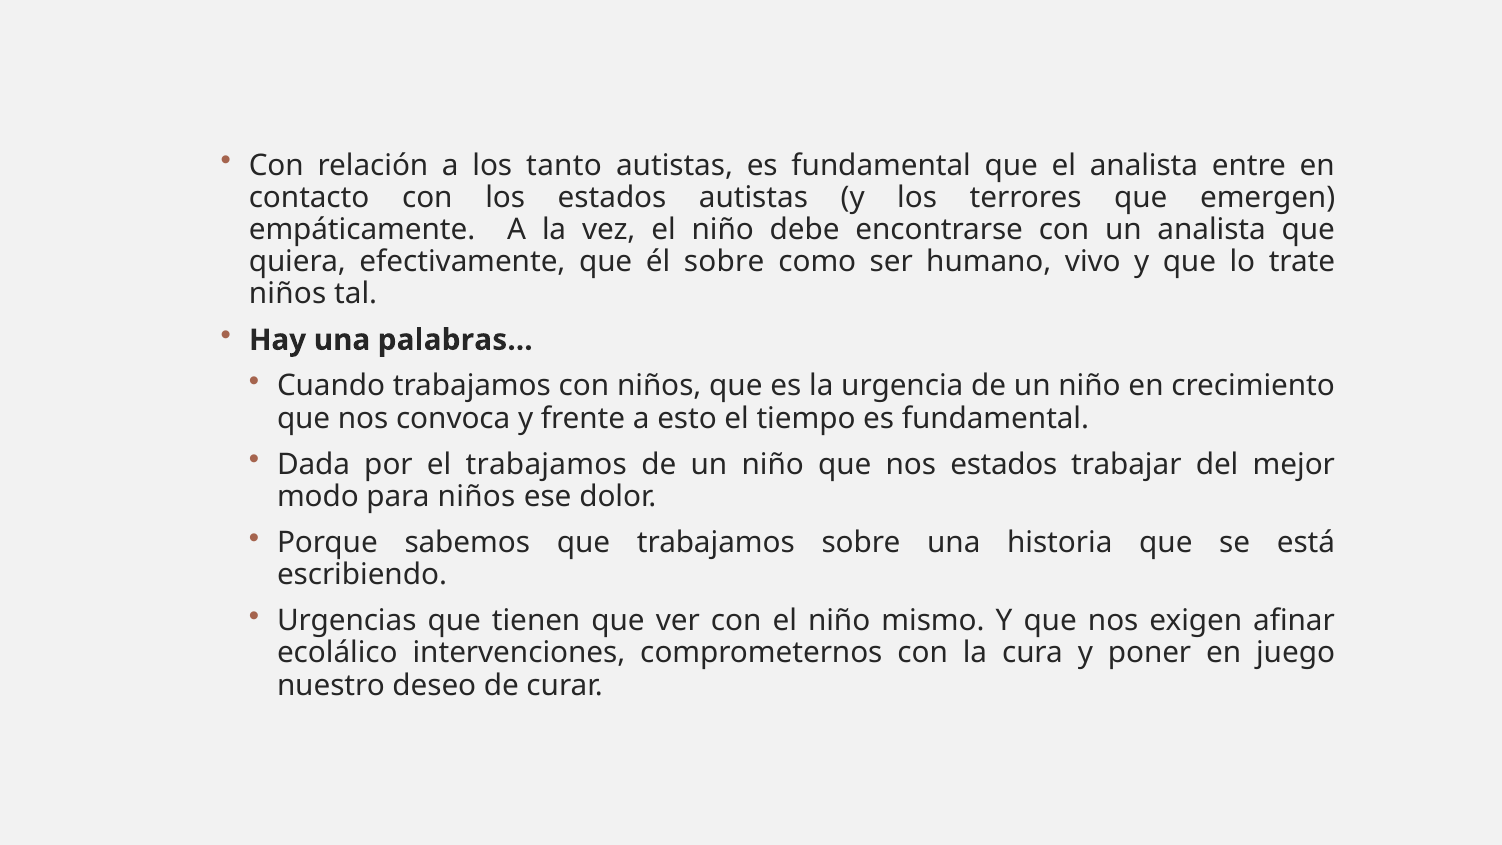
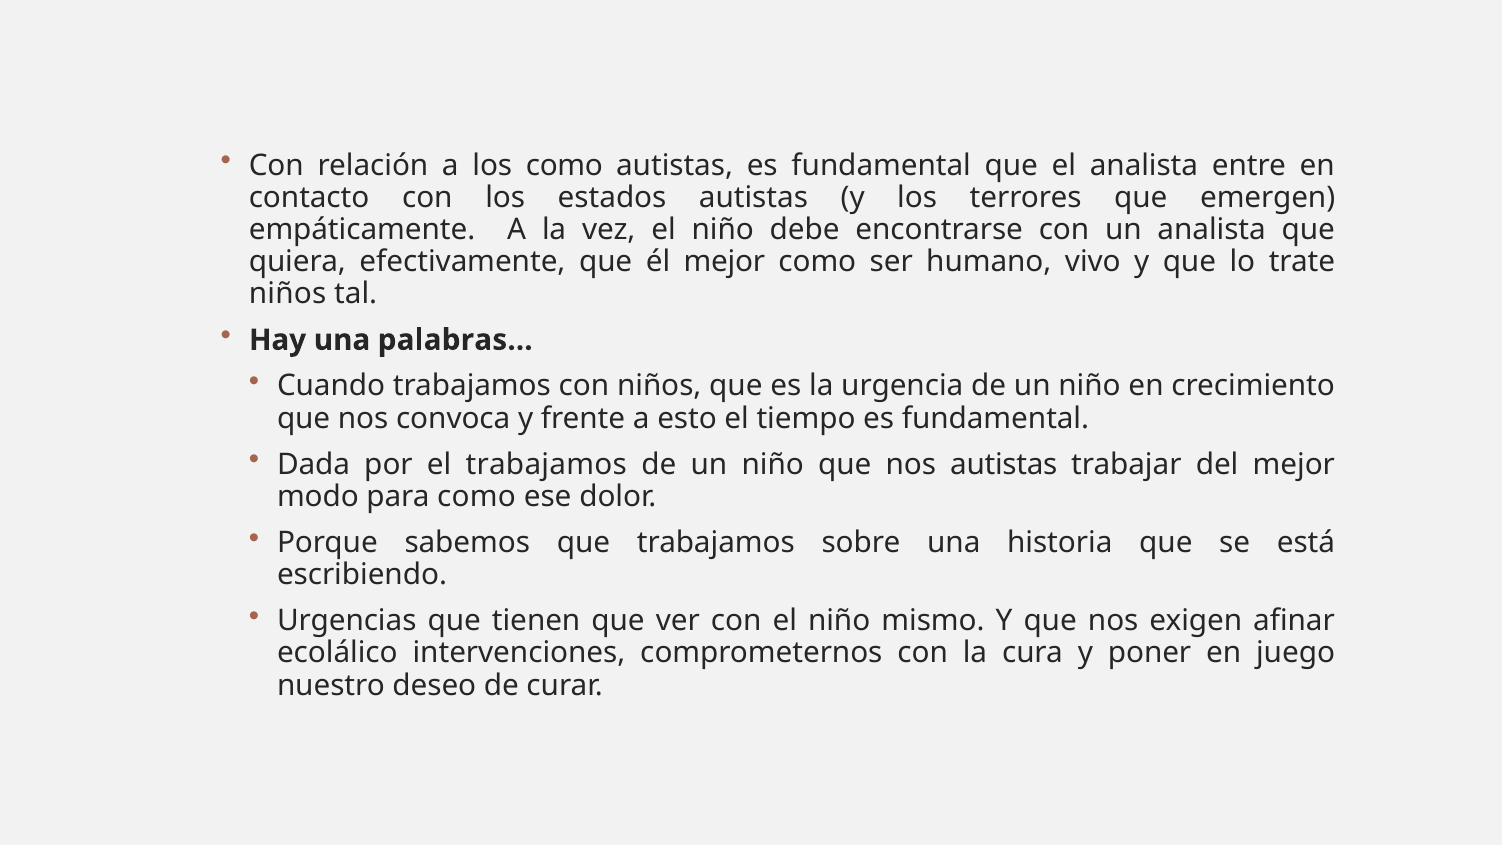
los tanto: tanto -> como
él sobre: sobre -> mejor
nos estados: estados -> autistas
para niños: niños -> como
